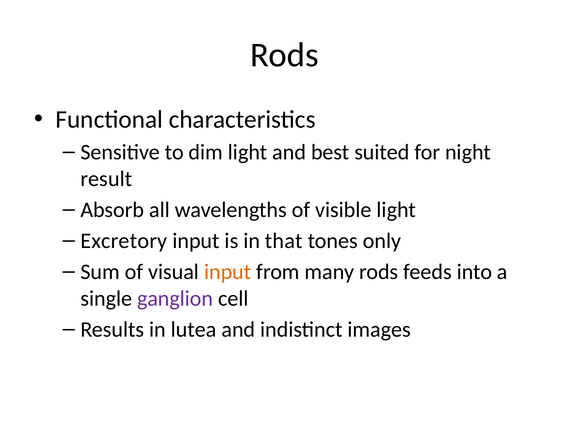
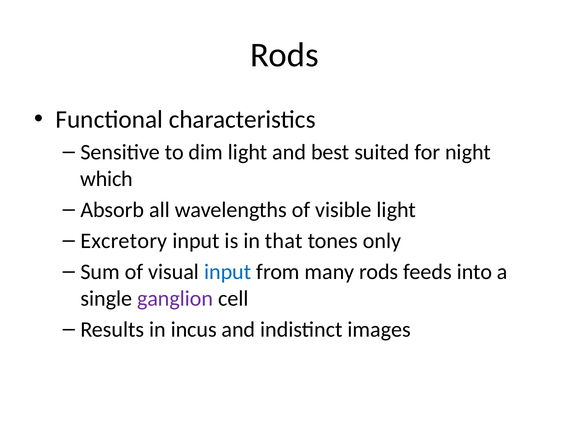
result: result -> which
input at (228, 272) colour: orange -> blue
lutea: lutea -> incus
